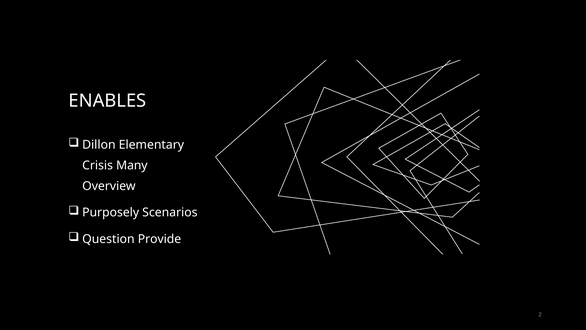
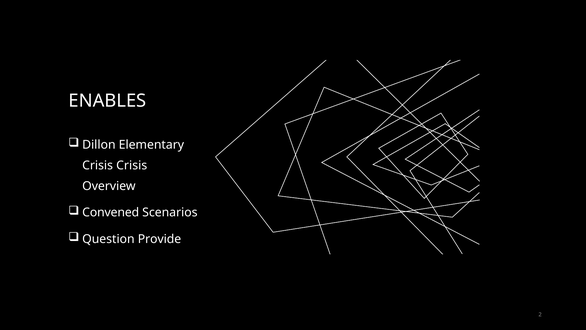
Crisis Many: Many -> Crisis
Purposely: Purposely -> Convened
